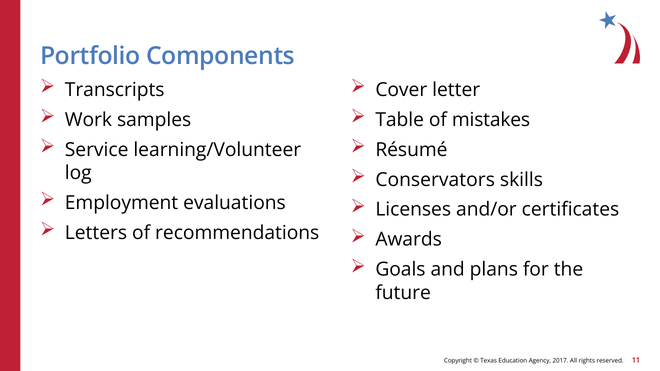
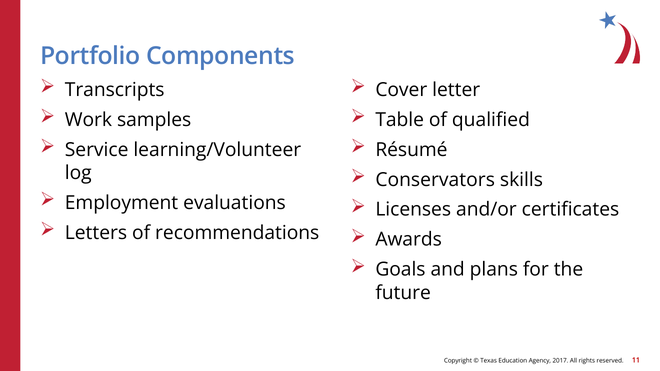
mistakes: mistakes -> qualified
